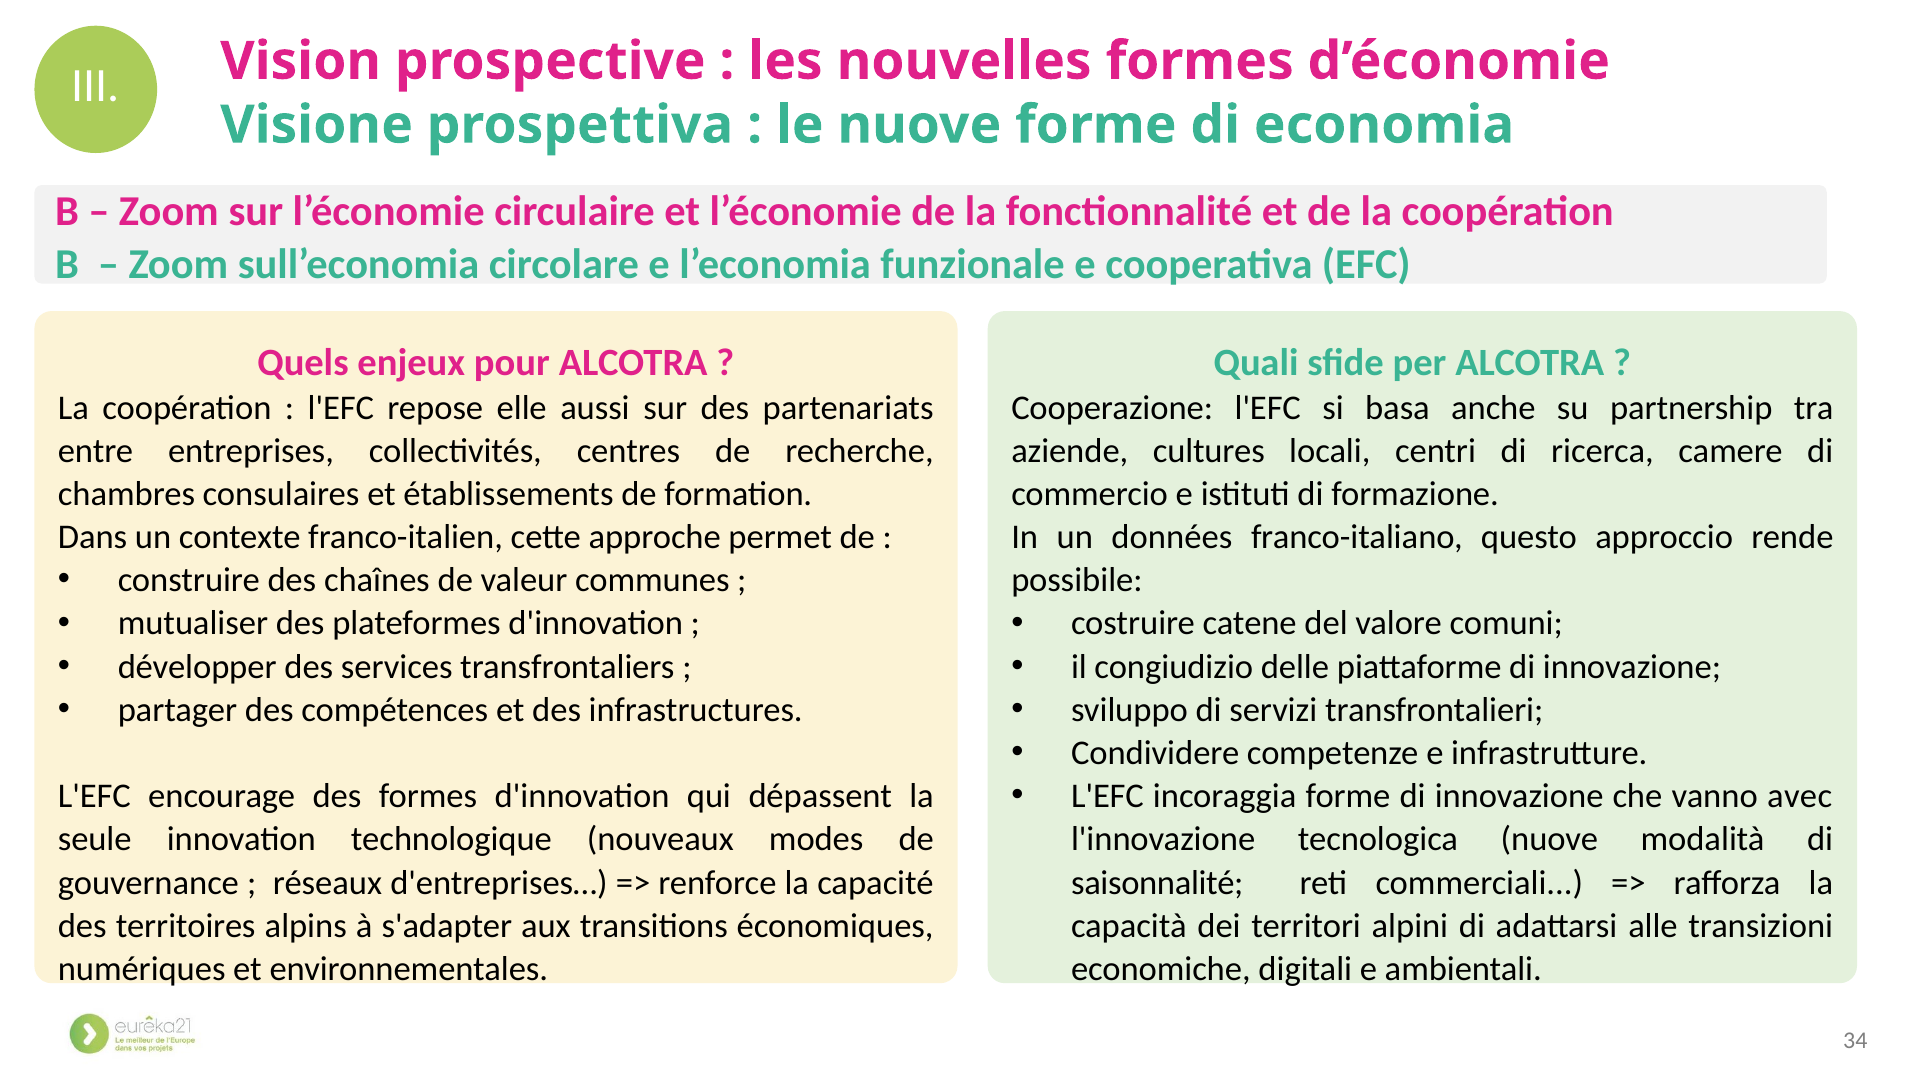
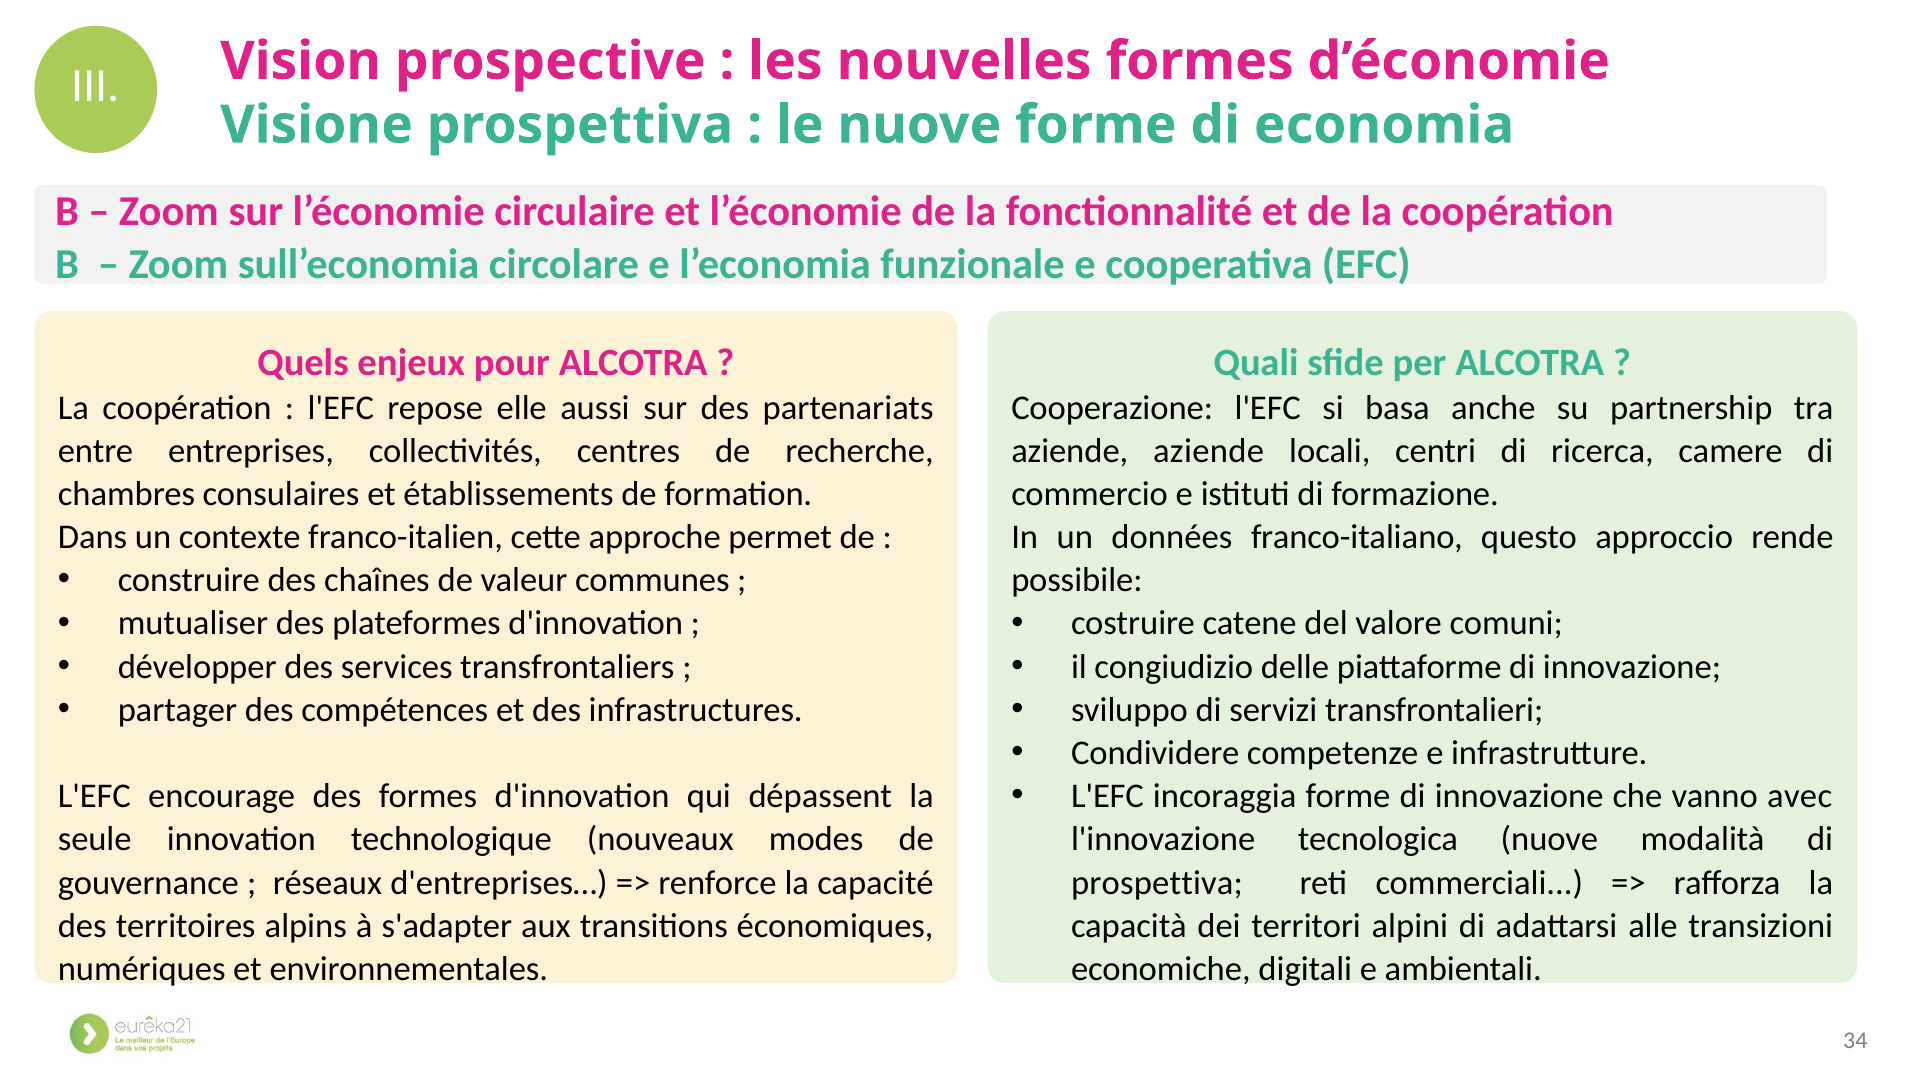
aziende cultures: cultures -> aziende
saisonnalité at (1157, 883): saisonnalité -> prospettiva
